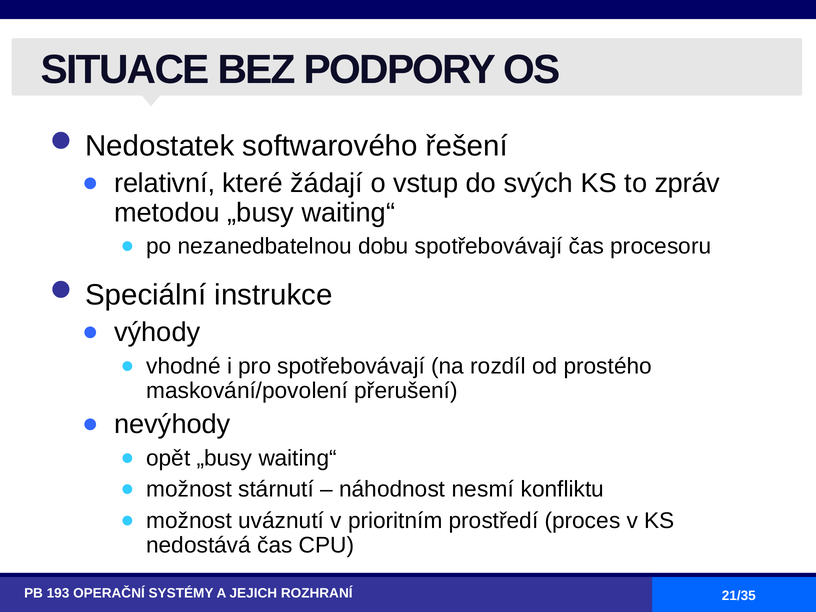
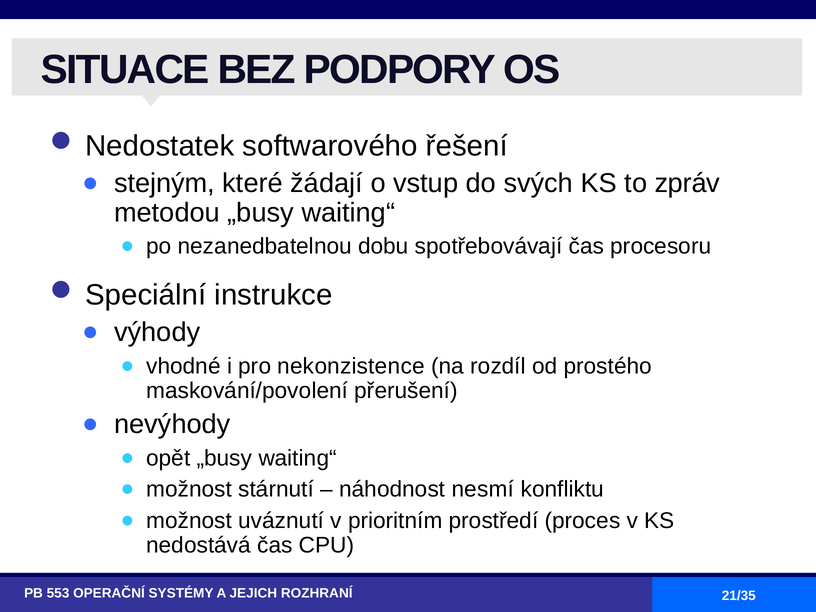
relativní: relativní -> stejným
pro spotřebovávají: spotřebovávají -> nekonzistence
193: 193 -> 553
